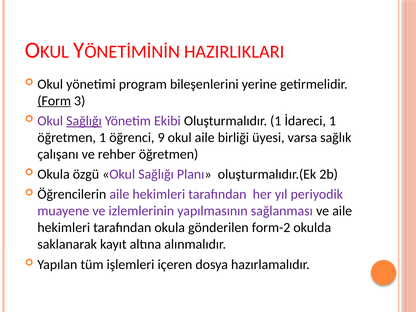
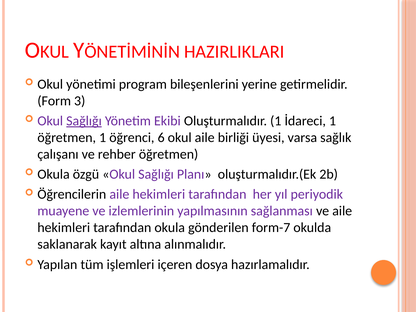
Form underline: present -> none
9: 9 -> 6
form-2: form-2 -> form-7
